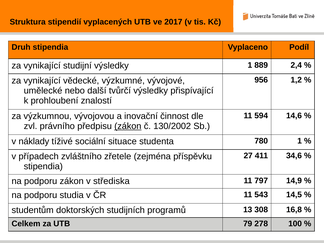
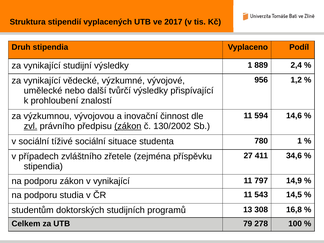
zvl underline: none -> present
v náklady: náklady -> sociální
v střediska: střediska -> vynikající
